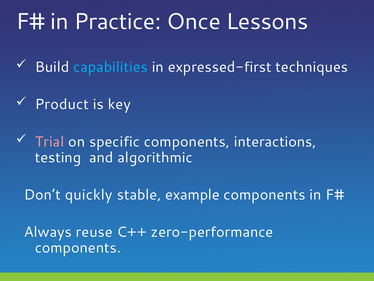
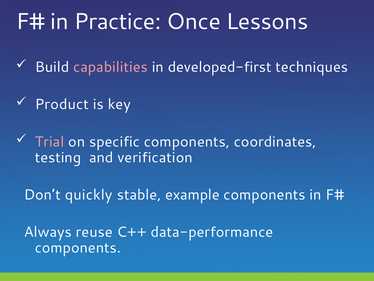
capabilities colour: light blue -> pink
expressed-first: expressed-first -> developed-first
interactions: interactions -> coordinates
algorithmic: algorithmic -> verification
zero-performance: zero-performance -> data-performance
